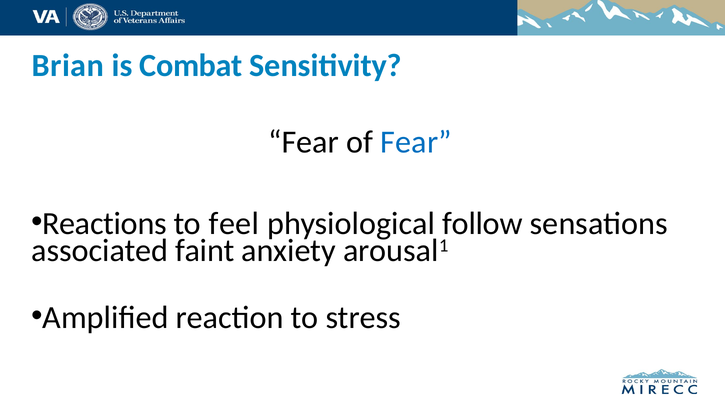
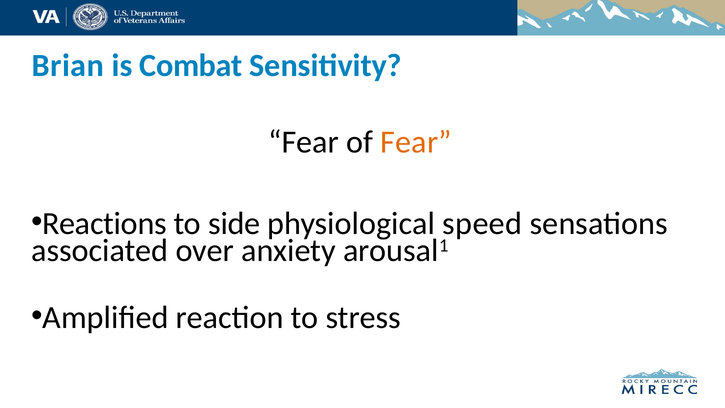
Fear at (416, 142) colour: blue -> orange
feel: feel -> side
follow: follow -> speed
faint: faint -> over
